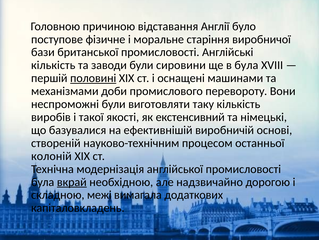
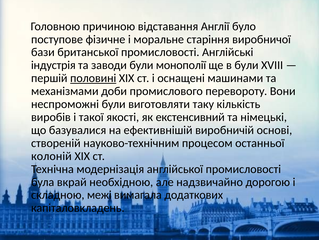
кількість at (53, 65): кількість -> індустрія
сировини: сировини -> монополії
в була: була -> були
вкрай underline: present -> none
